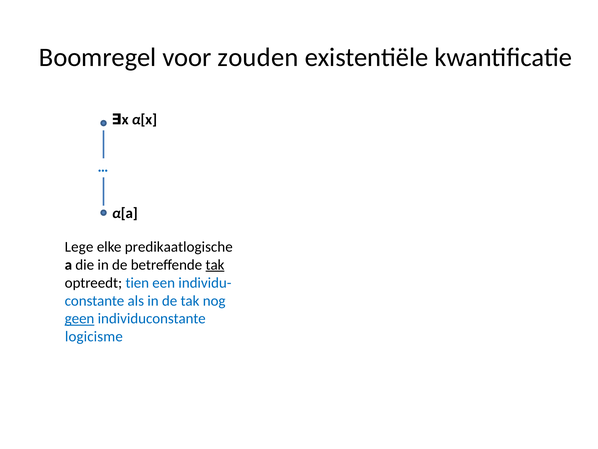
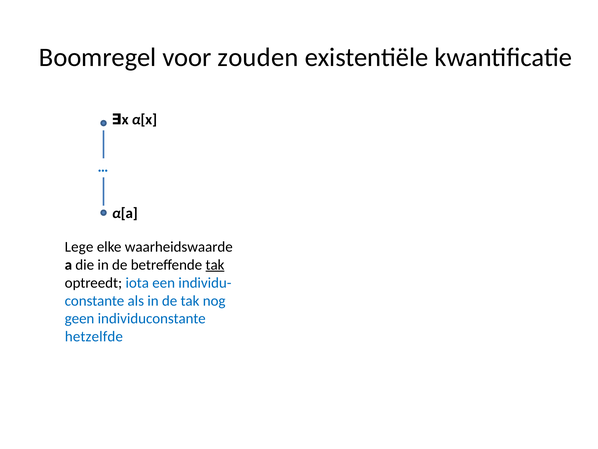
predikaatlogische: predikaatlogische -> waarheidswaarde
tien: tien -> iota
geen underline: present -> none
logicisme: logicisme -> hetzelfde
